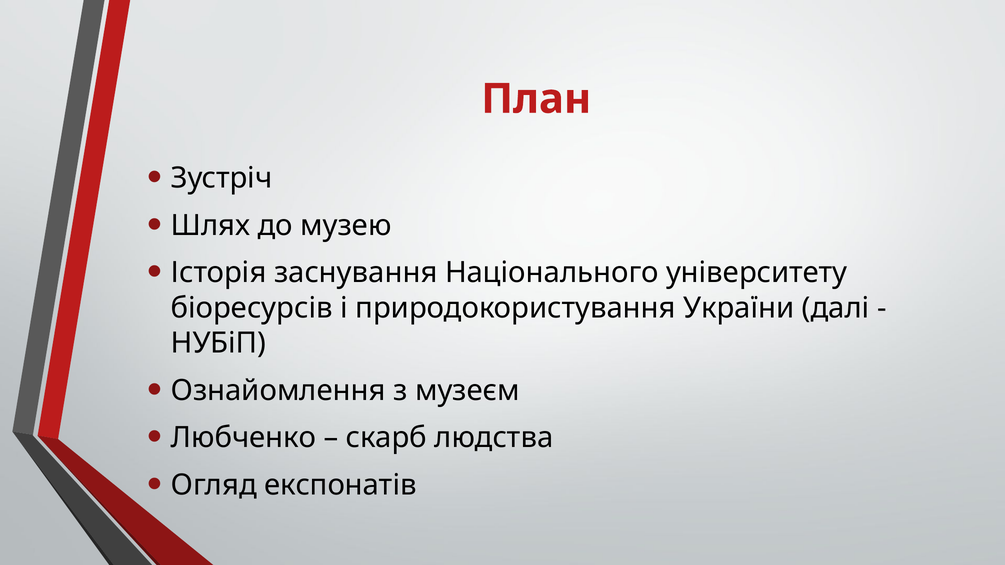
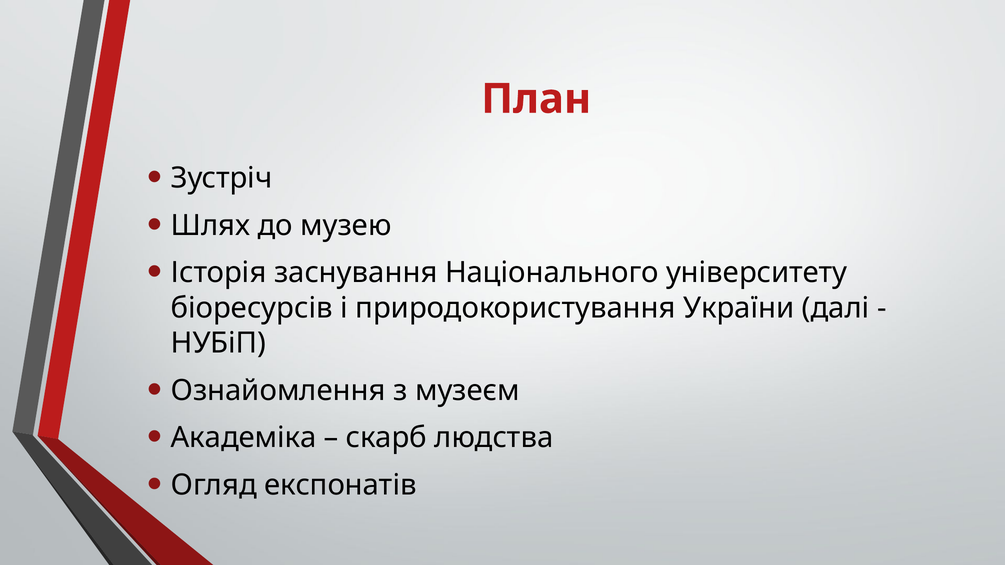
Любченко: Любченко -> Академіка
